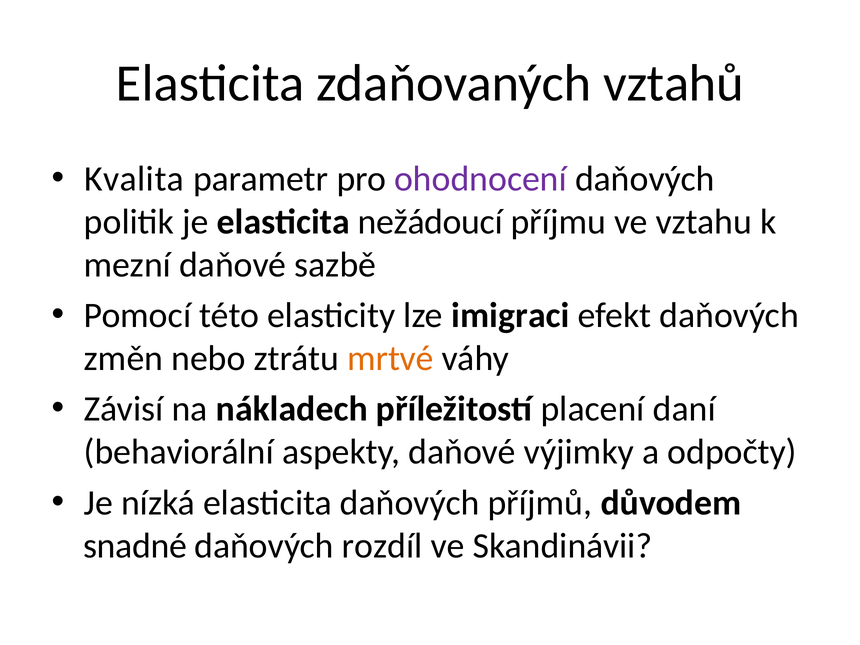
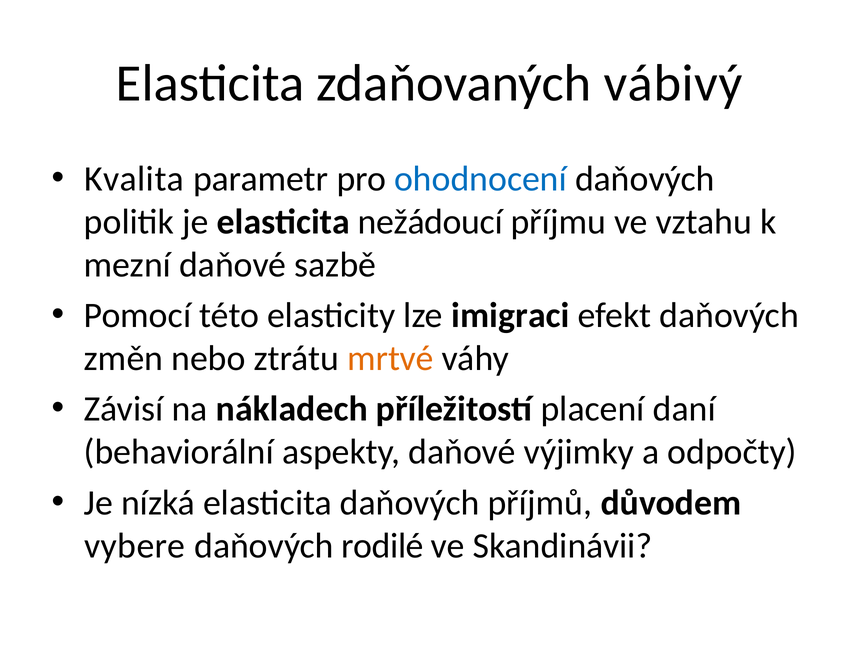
vztahů: vztahů -> vábivý
ohodnocení colour: purple -> blue
snadné: snadné -> vybere
rozdíl: rozdíl -> rodilé
